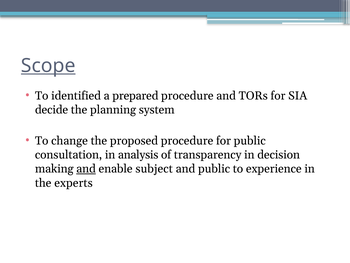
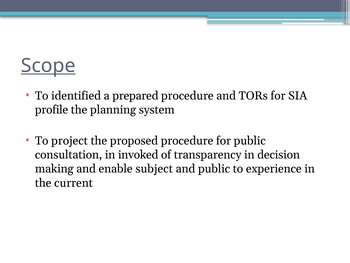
decide: decide -> profile
change: change -> project
analysis: analysis -> invoked
and at (86, 169) underline: present -> none
experts: experts -> current
